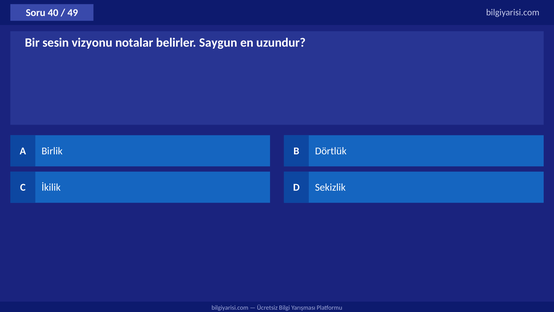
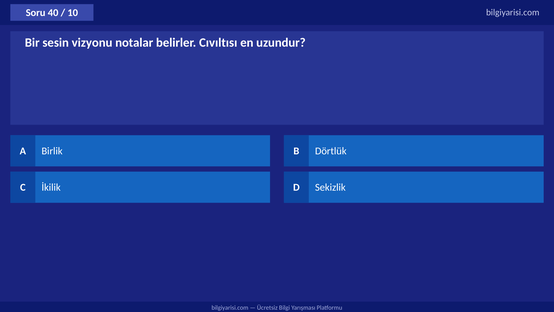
49: 49 -> 10
Saygun: Saygun -> Cıvıltısı
